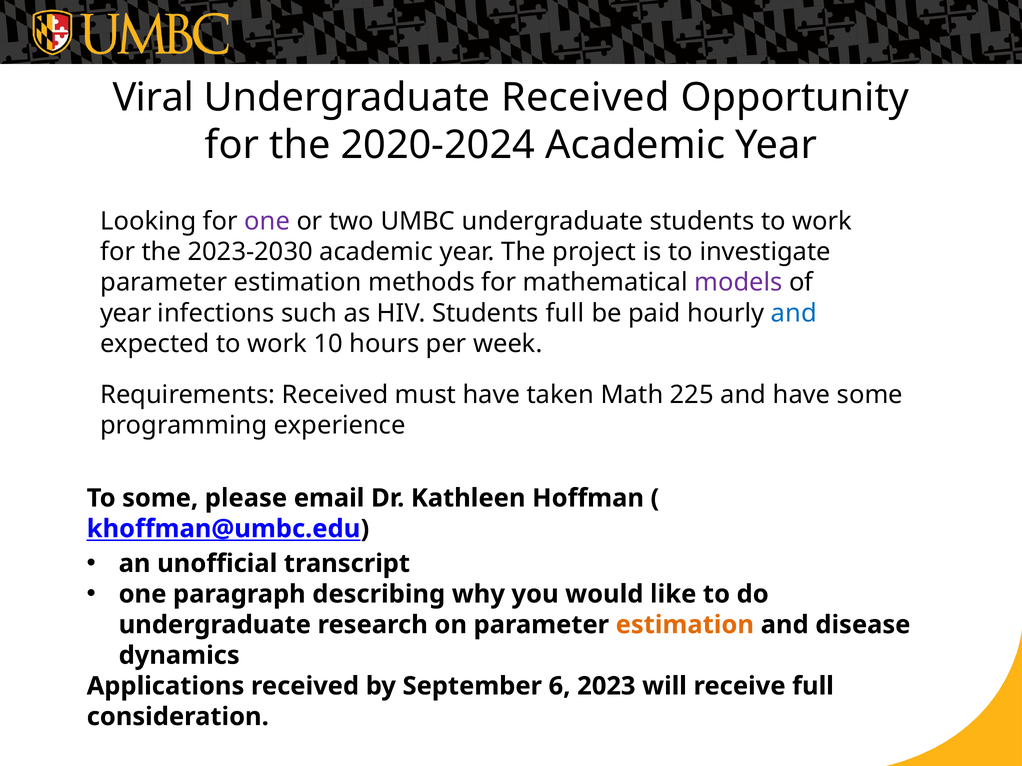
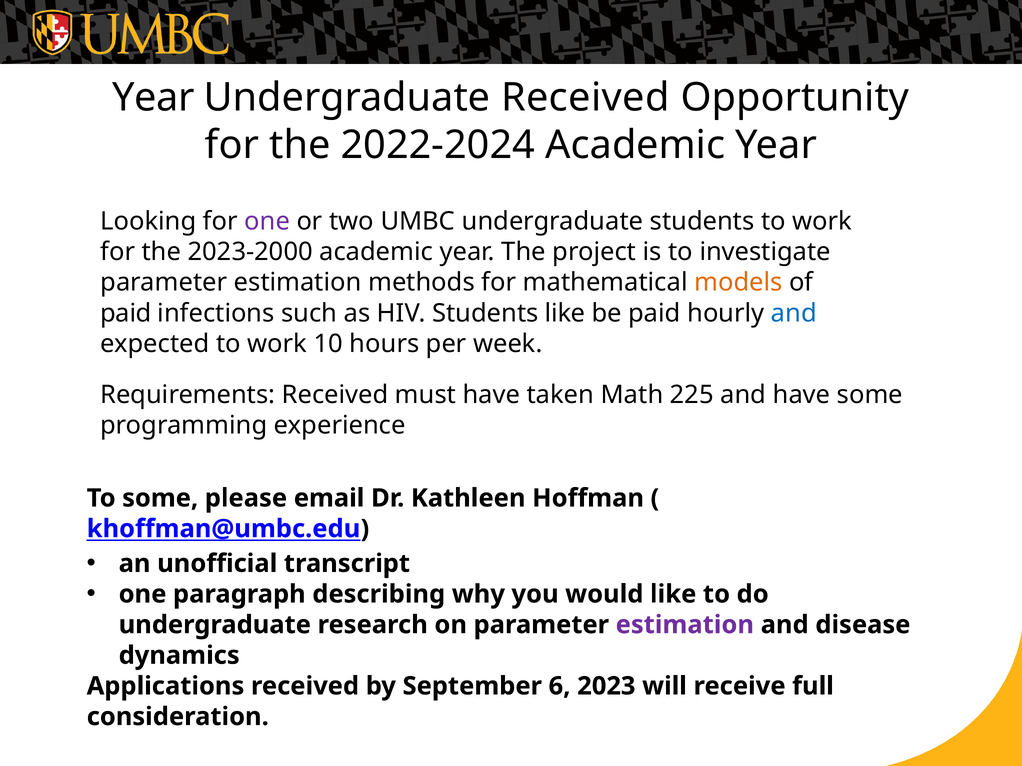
Viral at (153, 98): Viral -> Year
2020-2024: 2020-2024 -> 2022-2024
2023-2030: 2023-2030 -> 2023-2000
models colour: purple -> orange
year at (126, 313): year -> paid
Students full: full -> like
estimation at (685, 625) colour: orange -> purple
